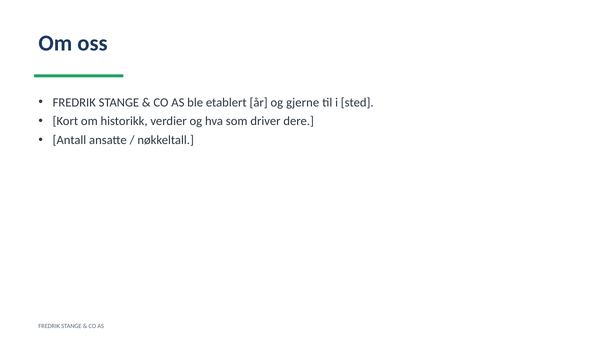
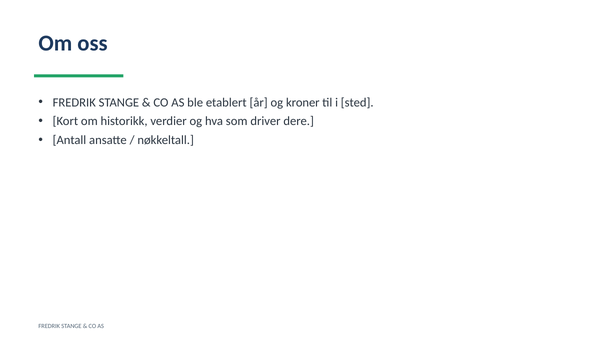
gjerne: gjerne -> kroner
